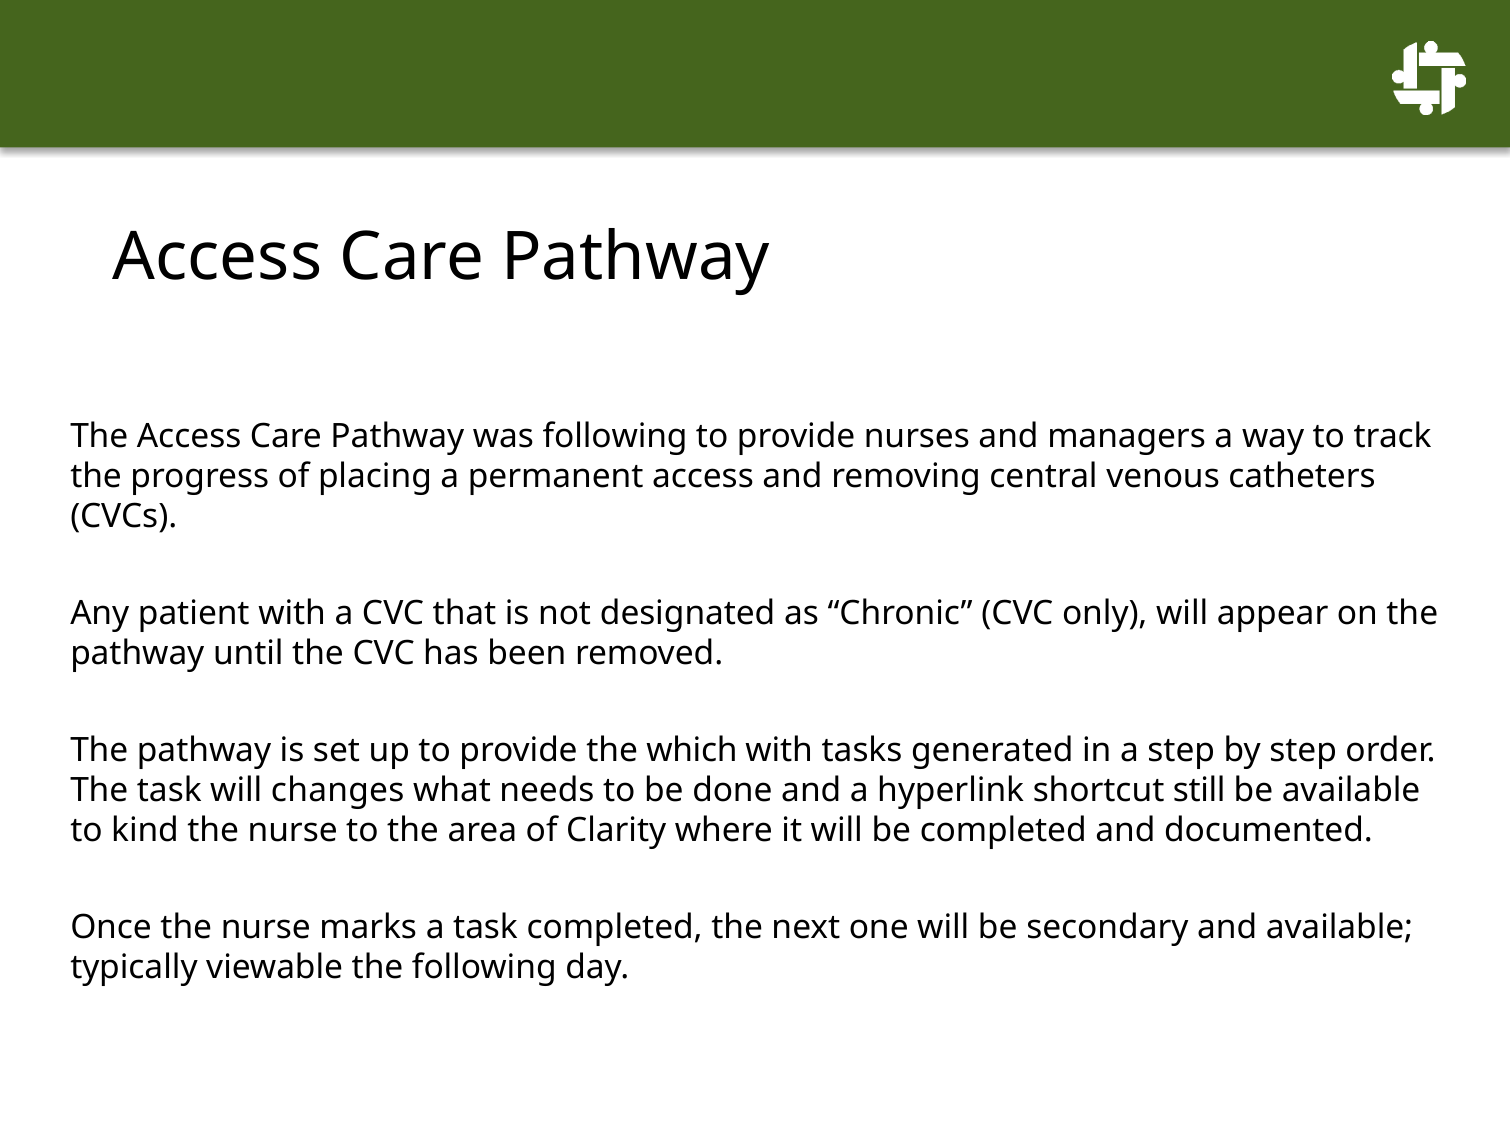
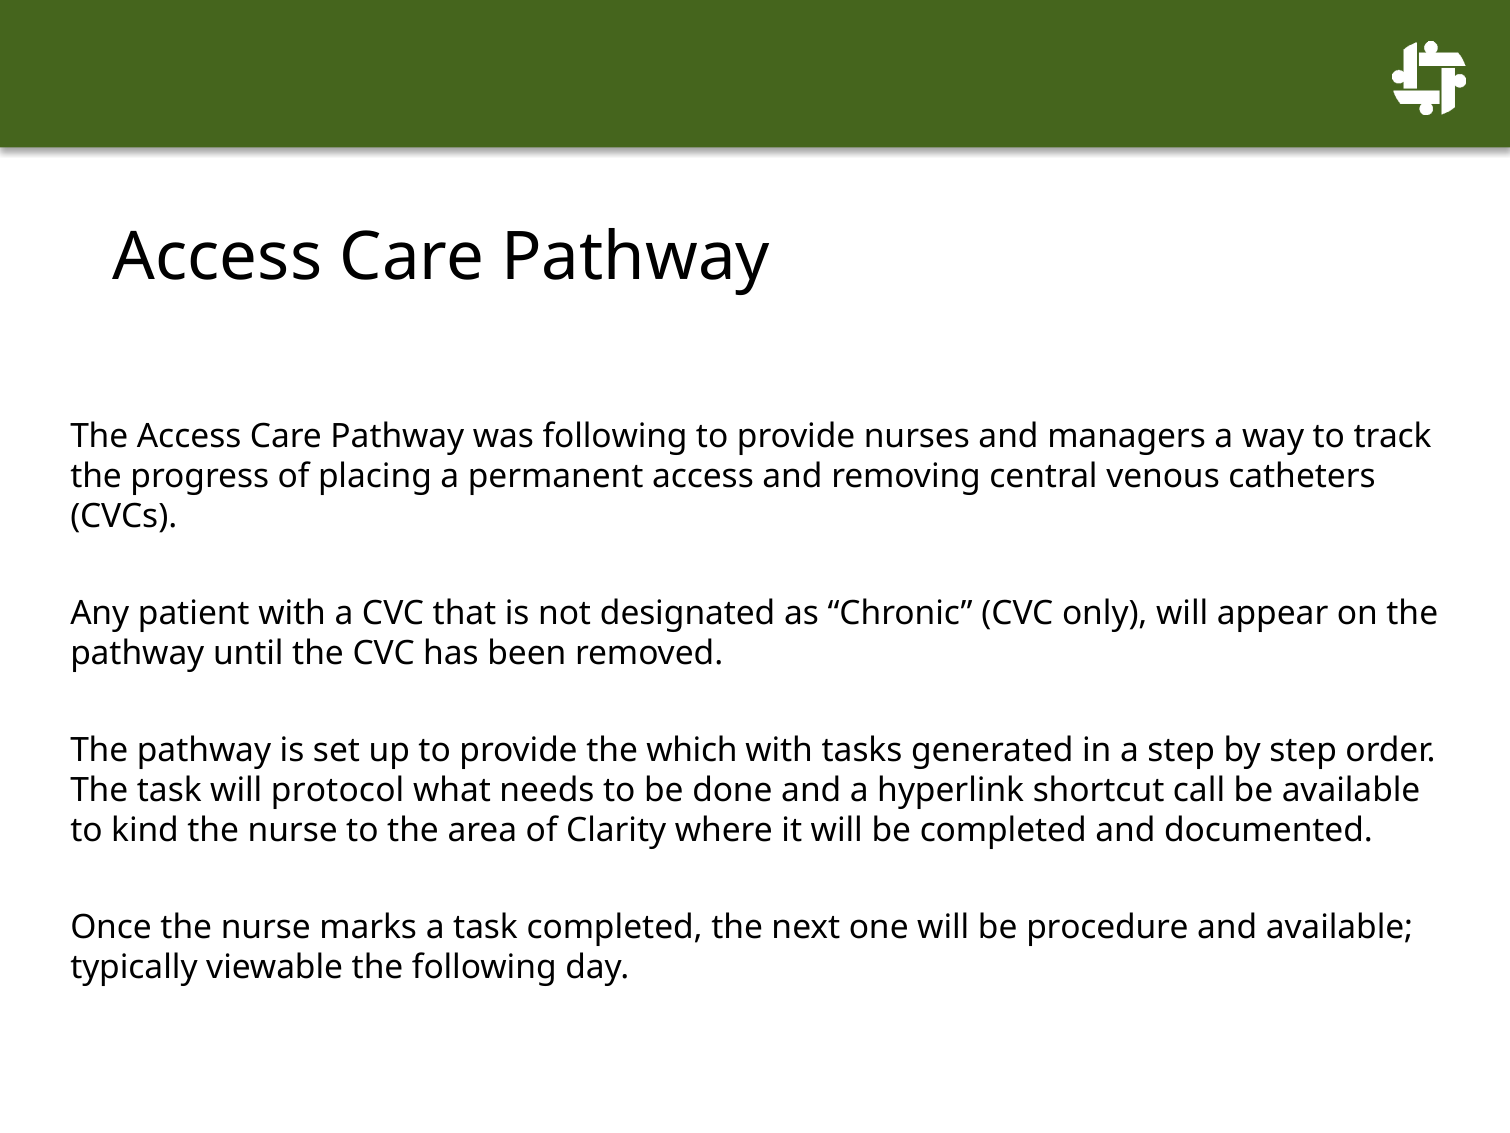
changes: changes -> protocol
still: still -> call
secondary: secondary -> procedure
